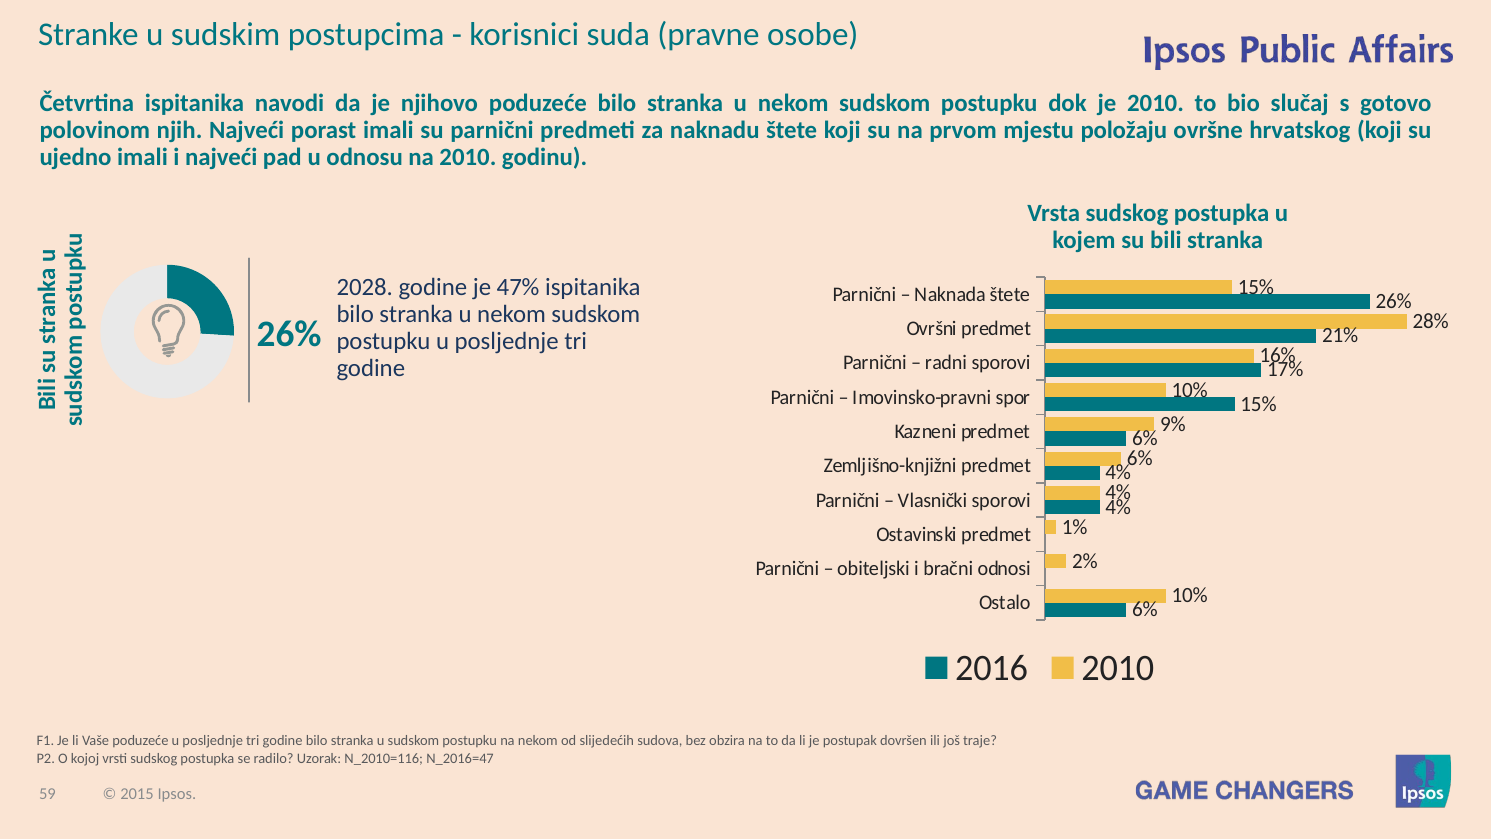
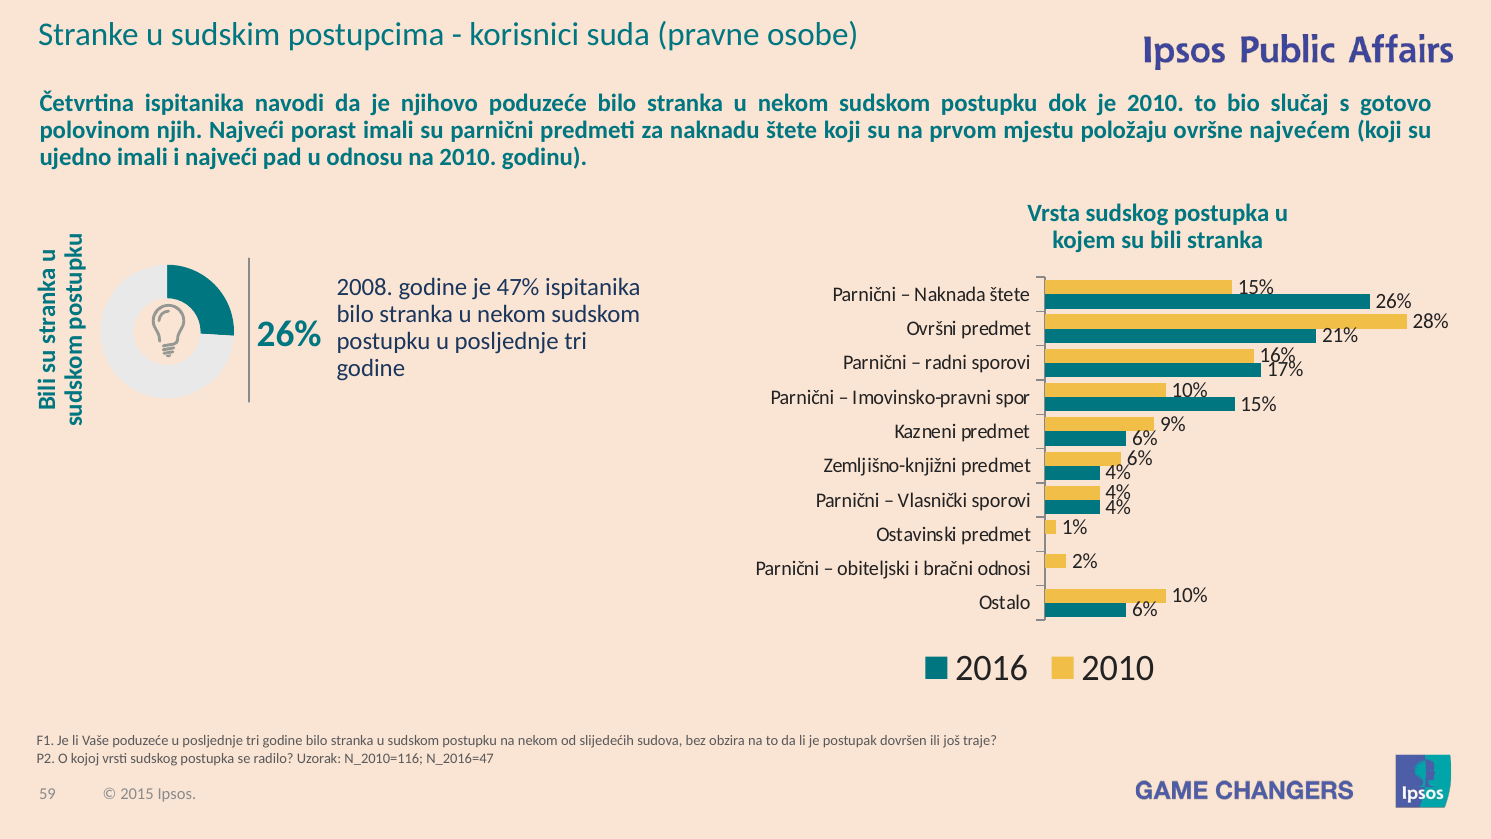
hrvatskog: hrvatskog -> najvećem
2028: 2028 -> 2008
